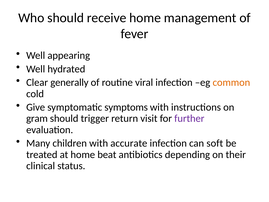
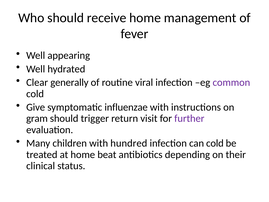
common colour: orange -> purple
symptoms: symptoms -> influenzae
accurate: accurate -> hundred
can soft: soft -> cold
